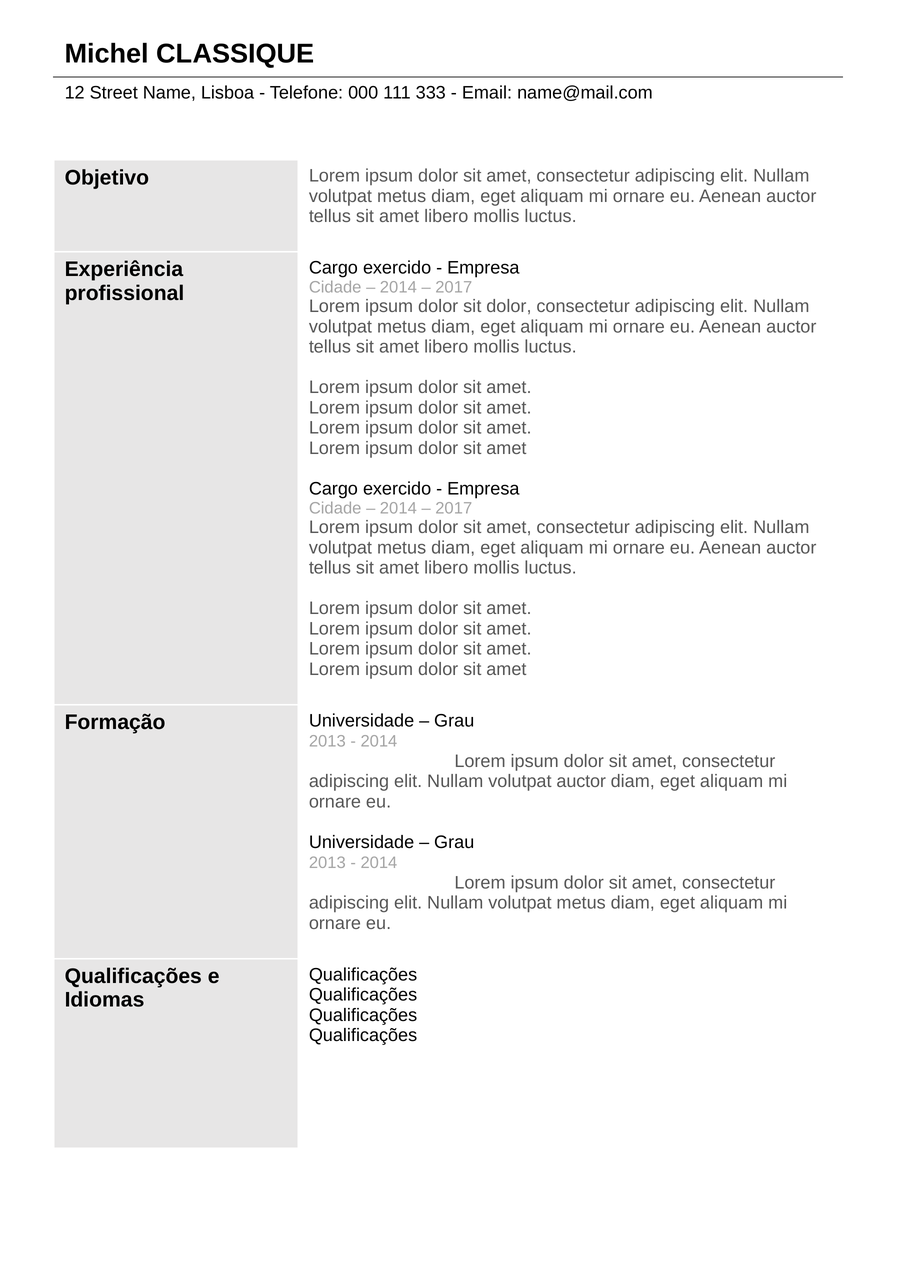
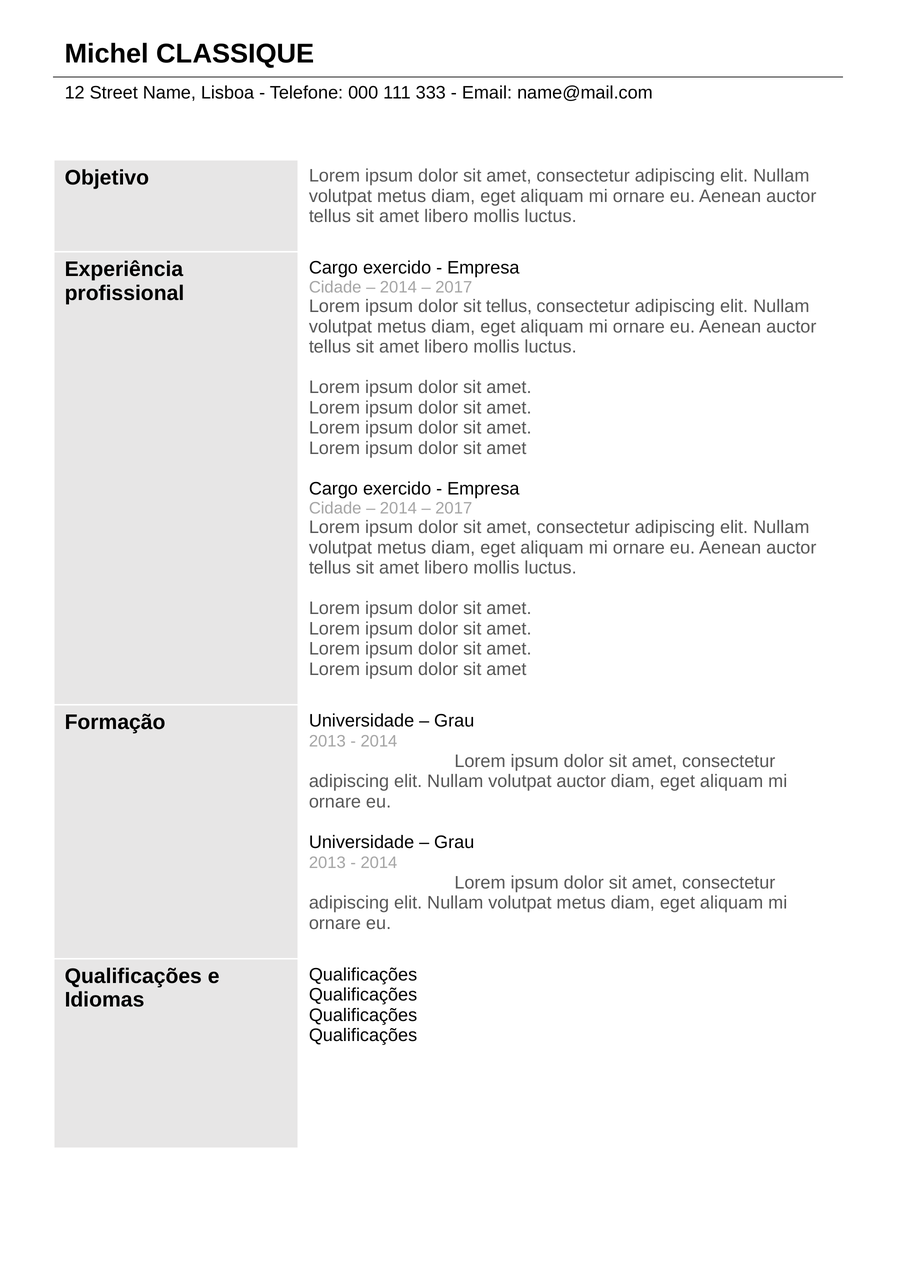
sit dolor: dolor -> tellus
